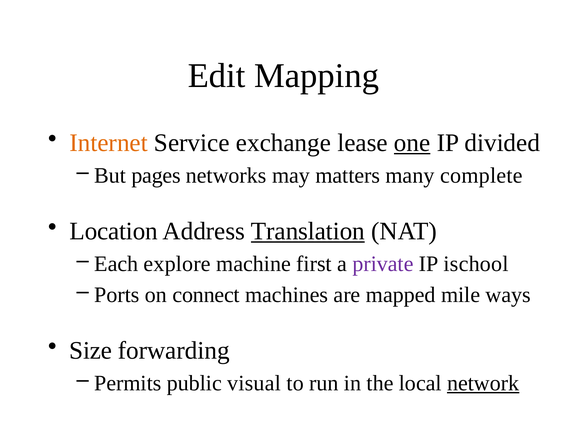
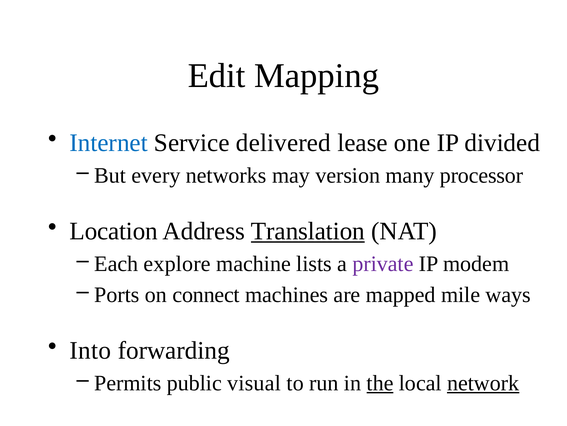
Internet colour: orange -> blue
exchange: exchange -> delivered
one underline: present -> none
pages: pages -> every
matters: matters -> version
complete: complete -> processor
first: first -> lists
ischool: ischool -> modem
Size: Size -> Into
the underline: none -> present
